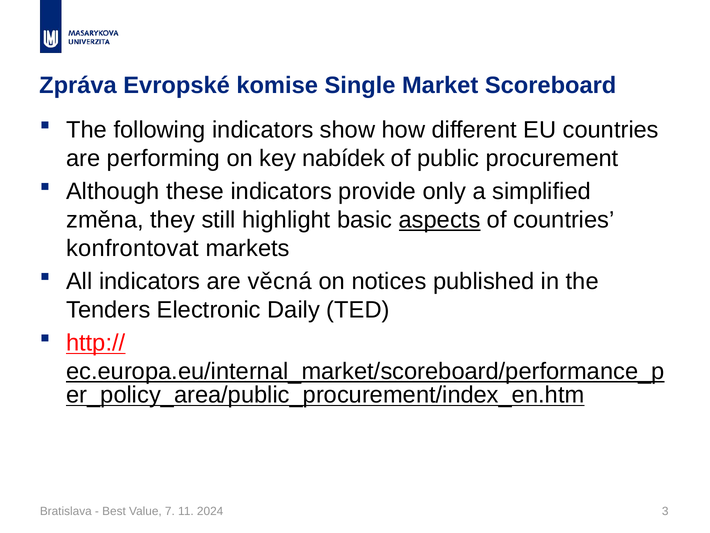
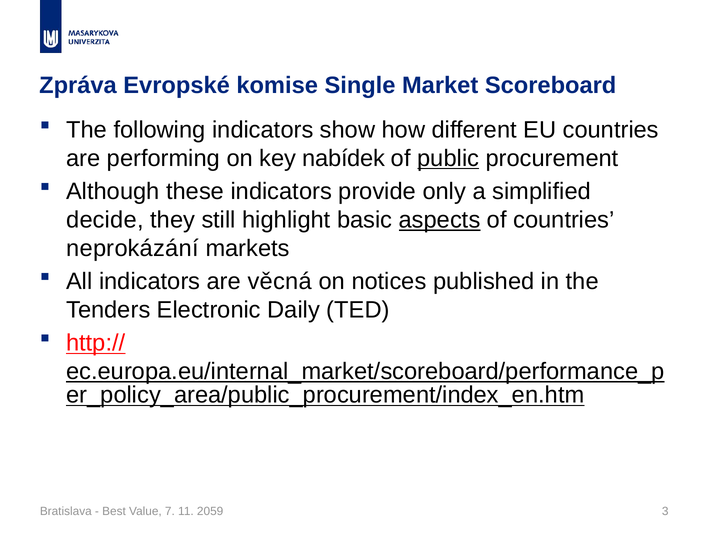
public underline: none -> present
změna: změna -> decide
konfrontovat: konfrontovat -> neprokázání
2024: 2024 -> 2059
